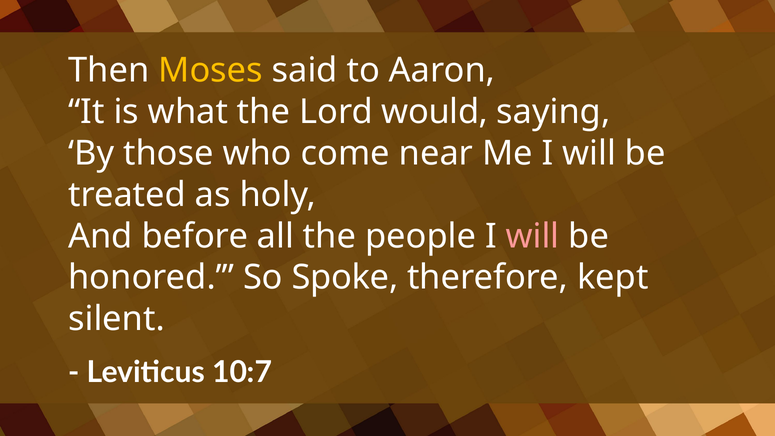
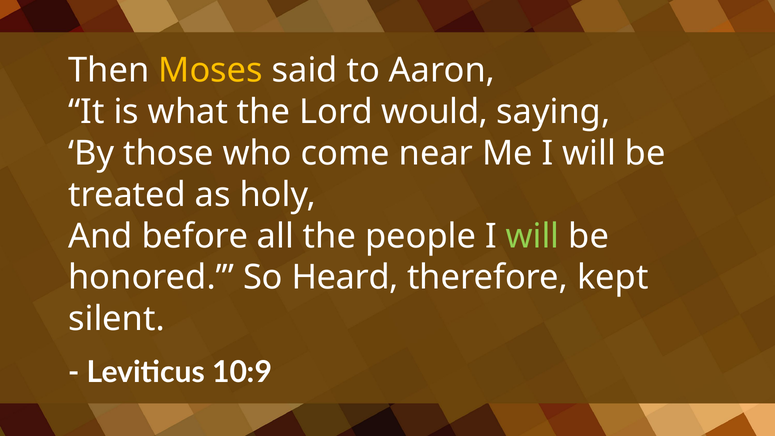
will at (533, 236) colour: pink -> light green
Spoke: Spoke -> Heard
10:7: 10:7 -> 10:9
